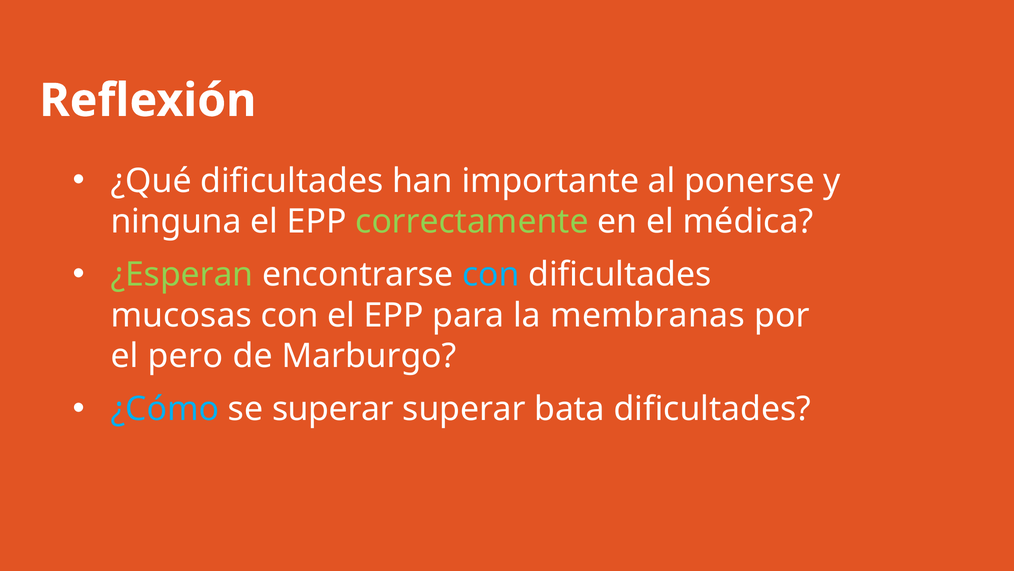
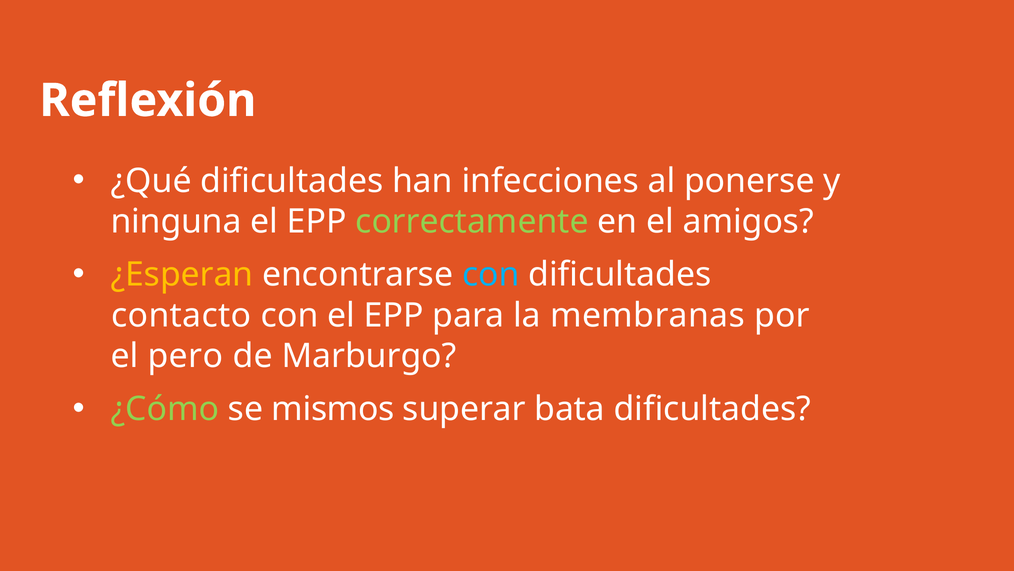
importante: importante -> infecciones
médica: médica -> amigos
¿Esperan colour: light green -> yellow
mucosas: mucosas -> contacto
¿Cómo colour: light blue -> light green
se superar: superar -> mismos
